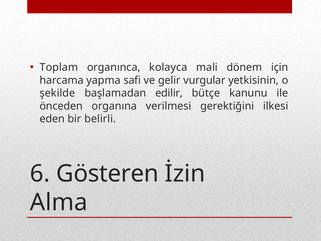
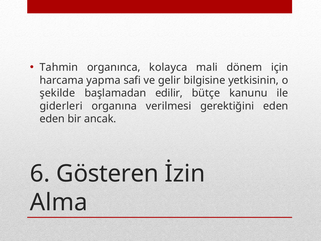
Toplam: Toplam -> Tahmin
vurgular: vurgular -> bilgisine
önceden: önceden -> giderleri
gerektiğini ilkesi: ilkesi -> eden
belirli: belirli -> ancak
